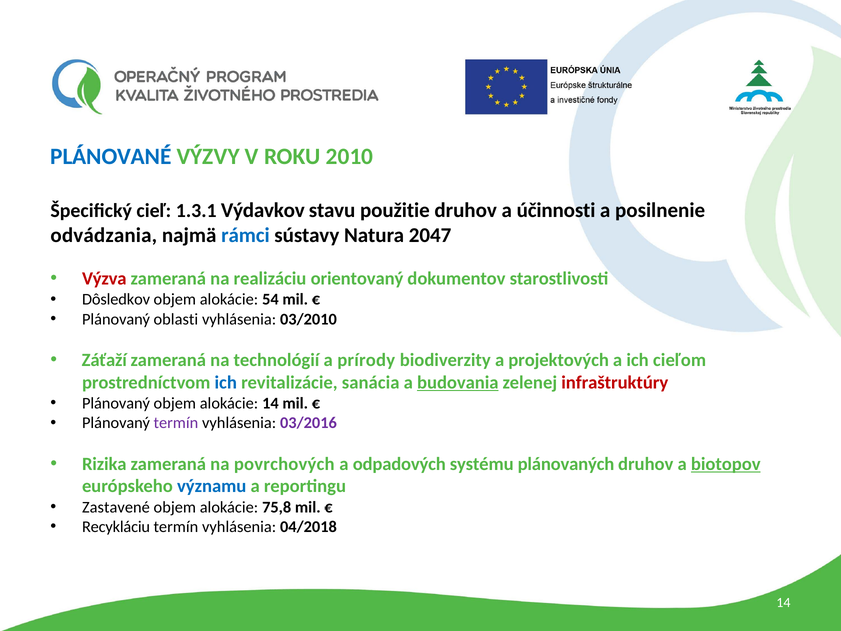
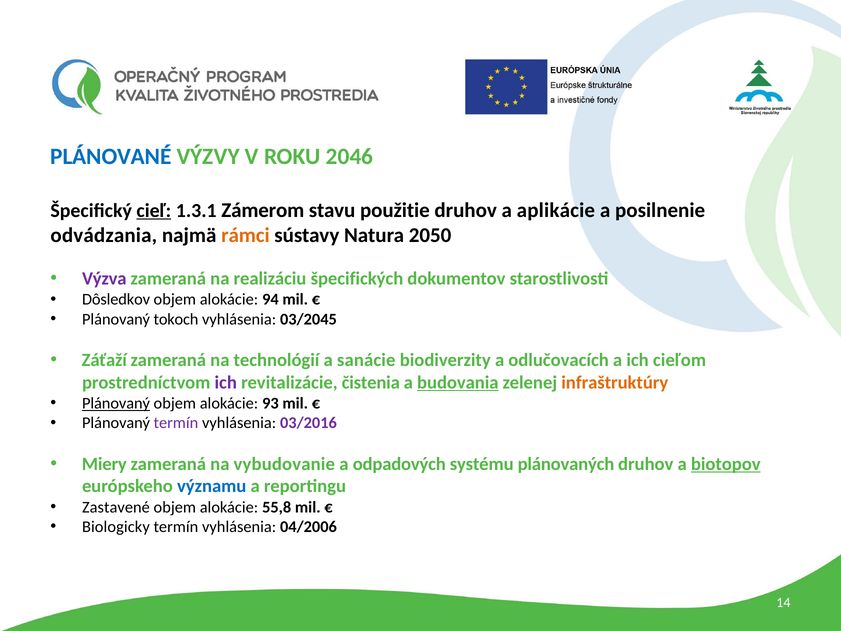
2010: 2010 -> 2046
cieľ underline: none -> present
Výdavkov: Výdavkov -> Zámerom
účinnosti: účinnosti -> aplikácie
rámci colour: blue -> orange
2047: 2047 -> 2050
Výzva colour: red -> purple
orientovaný: orientovaný -> špecifických
54: 54 -> 94
oblasti: oblasti -> tokoch
03/2010: 03/2010 -> 03/2045
prírody: prírody -> sanácie
projektových: projektových -> odlučovacích
ich at (226, 382) colour: blue -> purple
sanácia: sanácia -> čistenia
infraštruktúry colour: red -> orange
Plánovaný at (116, 403) underline: none -> present
alokácie 14: 14 -> 93
Rizika: Rizika -> Miery
povrchových: povrchových -> vybudovanie
75,8: 75,8 -> 55,8
Recykláciu: Recykláciu -> Biologicky
04/2018: 04/2018 -> 04/2006
